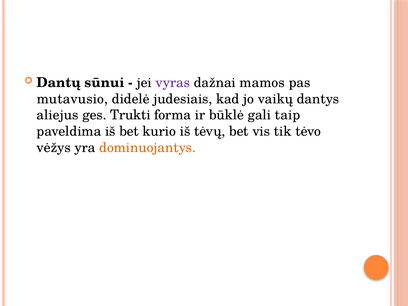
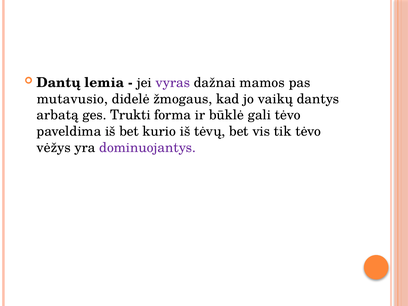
sūnui: sūnui -> lemia
judesiais: judesiais -> žmogaus
aliejus: aliejus -> arbatą
gali taip: taip -> tėvo
dominuojantys colour: orange -> purple
